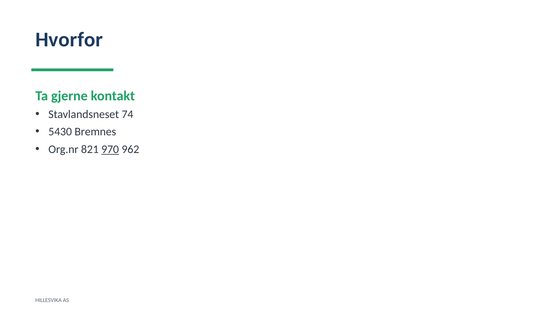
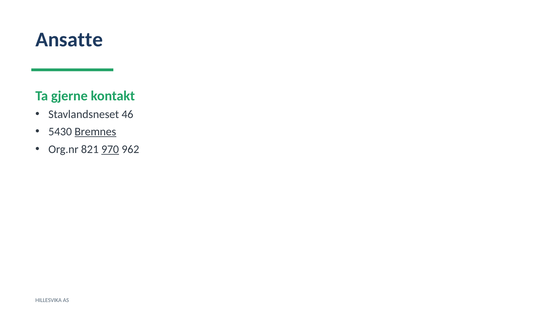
Hvorfor: Hvorfor -> Ansatte
74: 74 -> 46
Bremnes underline: none -> present
